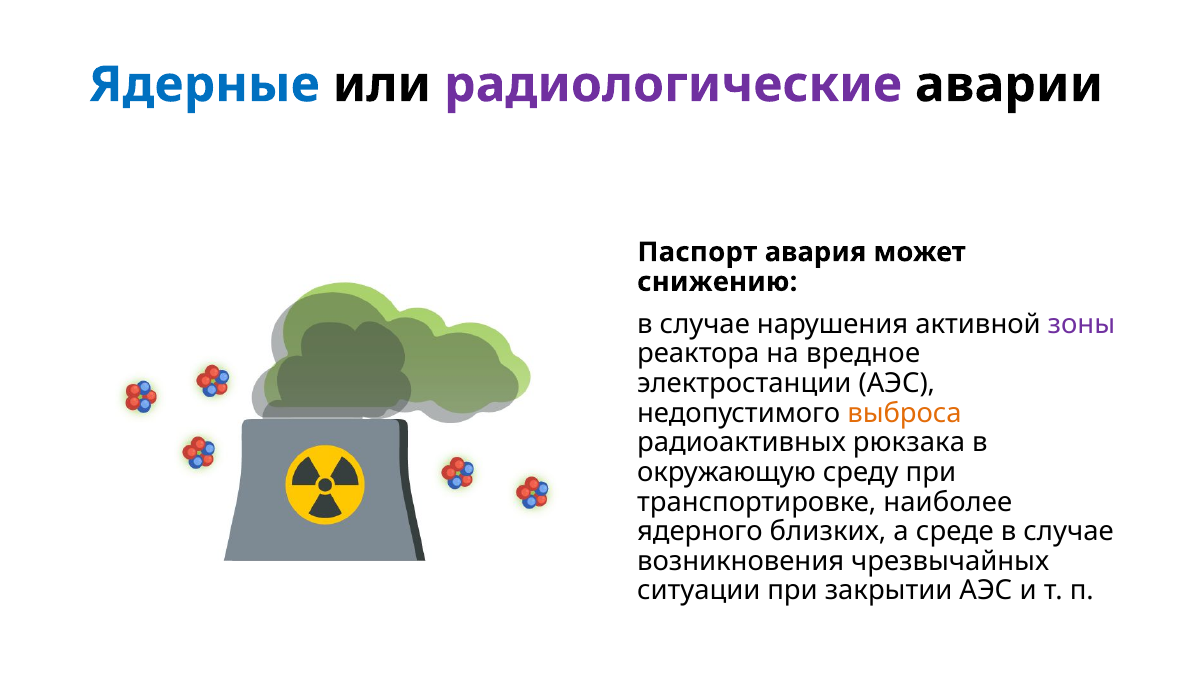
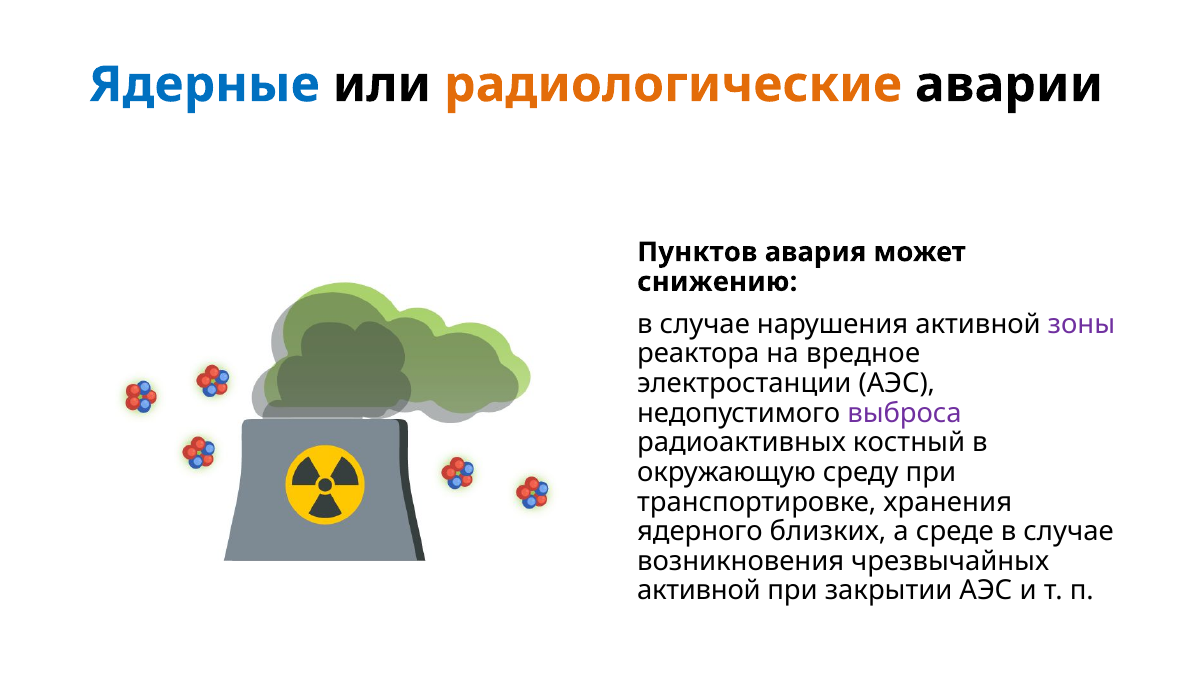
радиологические colour: purple -> orange
Паспорт: Паспорт -> Пунктов
выброса colour: orange -> purple
рюкзака: рюкзака -> костный
наиболее: наиболее -> хранения
ситуации at (699, 591): ситуации -> активной
